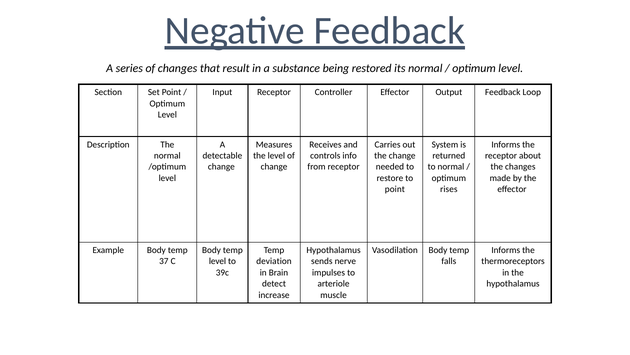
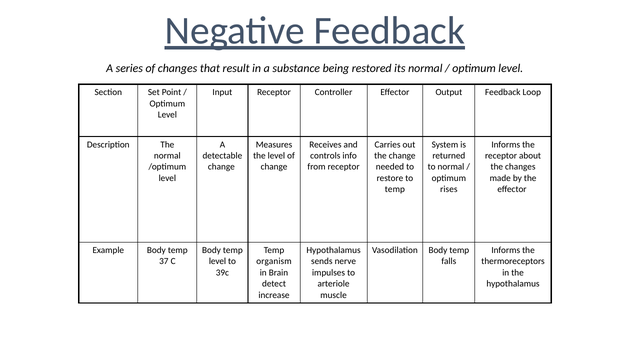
point at (395, 189): point -> temp
deviation: deviation -> organism
